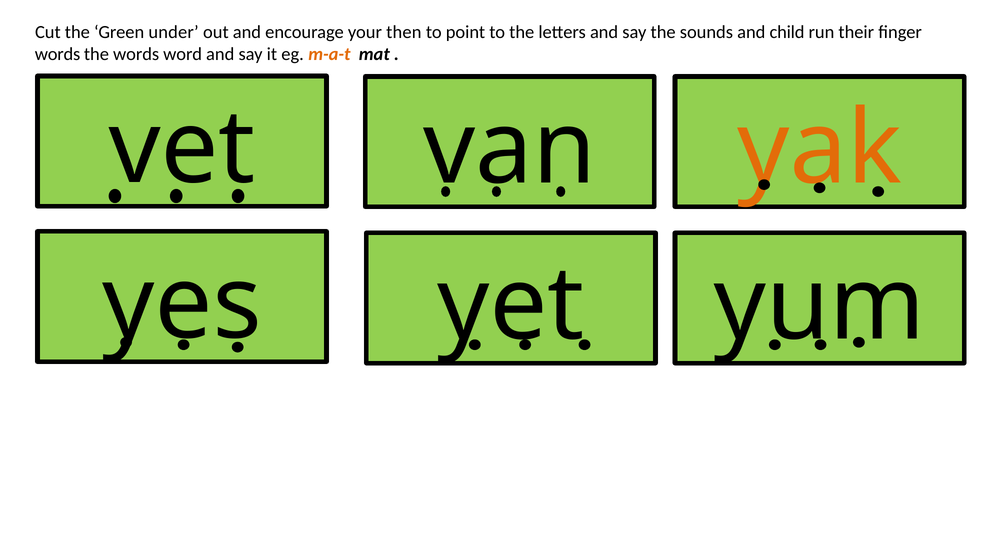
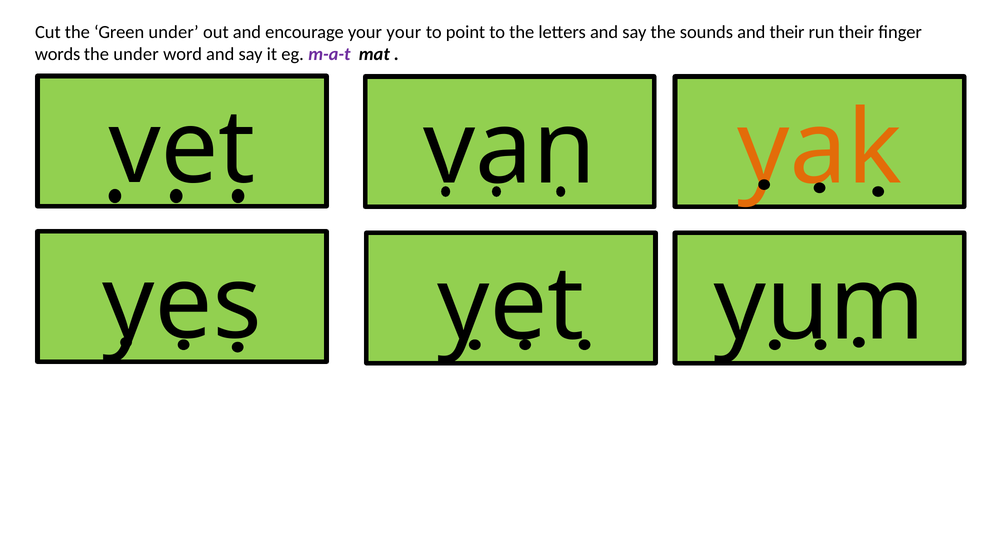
your then: then -> your
and child: child -> their
the words: words -> under
m-a-t colour: orange -> purple
